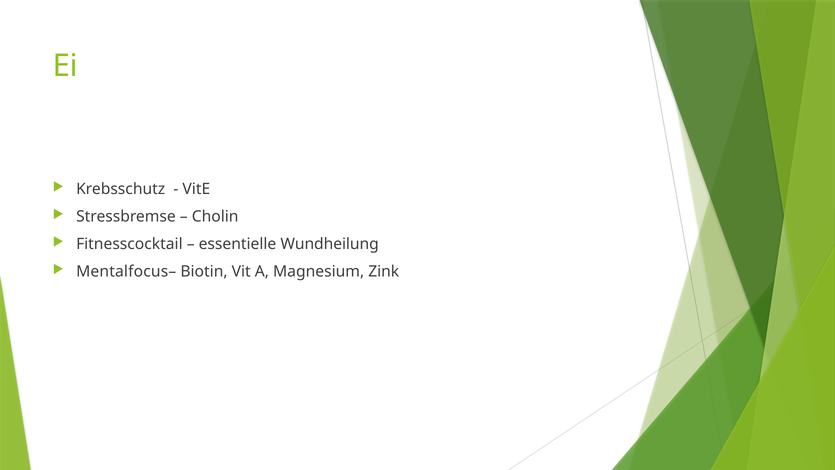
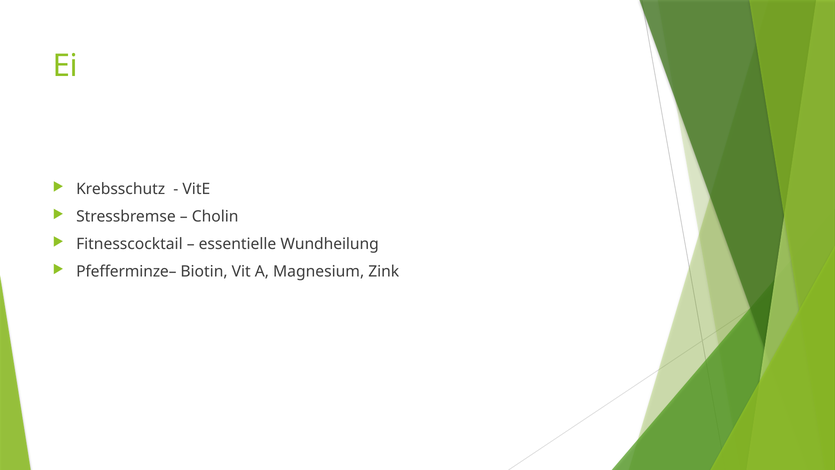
Mentalfocus–: Mentalfocus– -> Pfefferminze–
